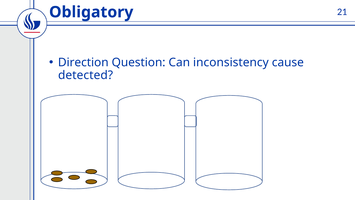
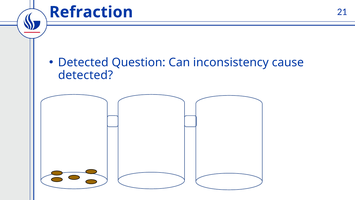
Obligatory: Obligatory -> Refraction
Direction at (83, 62): Direction -> Detected
